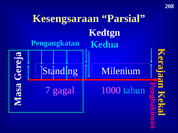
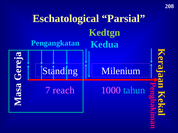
Kesengsaraan: Kesengsaraan -> Eschatological
Kedtgn colour: white -> light green
gagal: gagal -> reach
